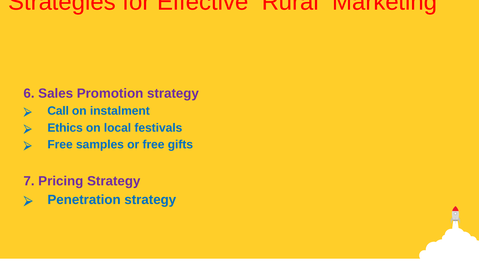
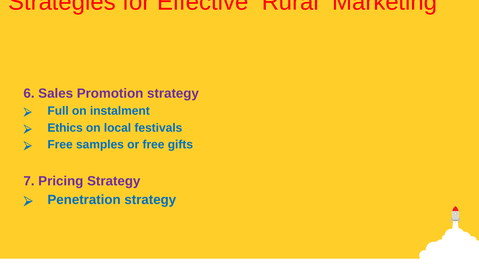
Call: Call -> Full
